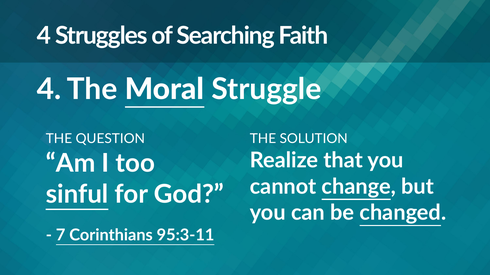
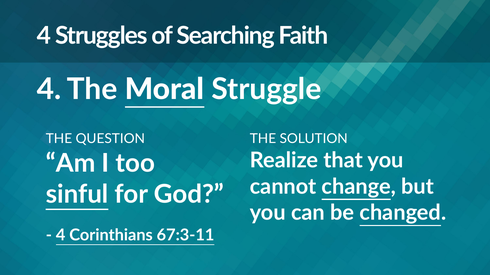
7 at (61, 236): 7 -> 4
95:3-11: 95:3-11 -> 67:3-11
